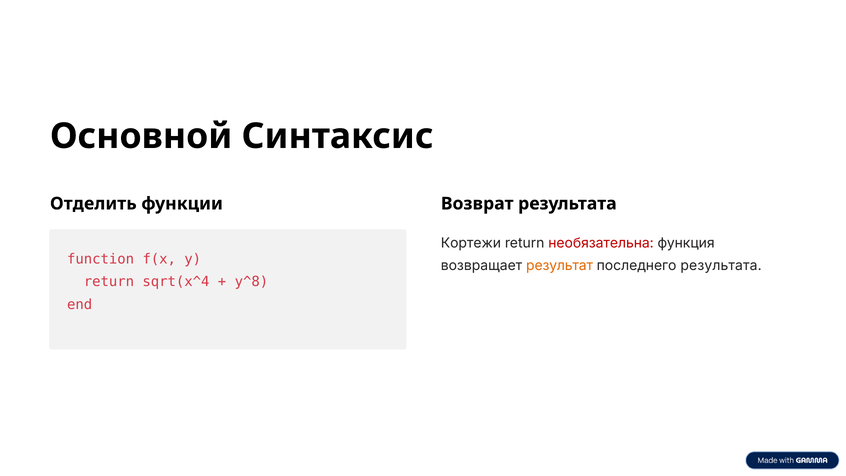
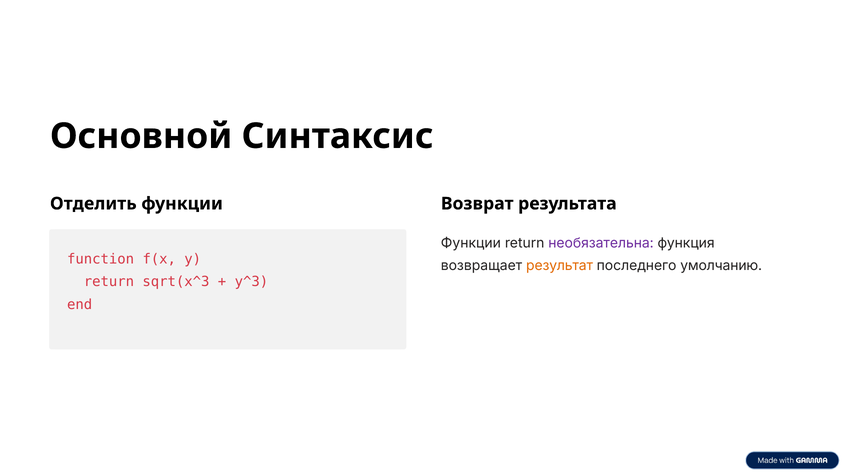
Кортежи at (471, 243): Кортежи -> Функции
необязательна colour: red -> purple
последнего результата: результата -> умолчанию
sqrt(x^4: sqrt(x^4 -> sqrt(x^3
y^8: y^8 -> y^3
